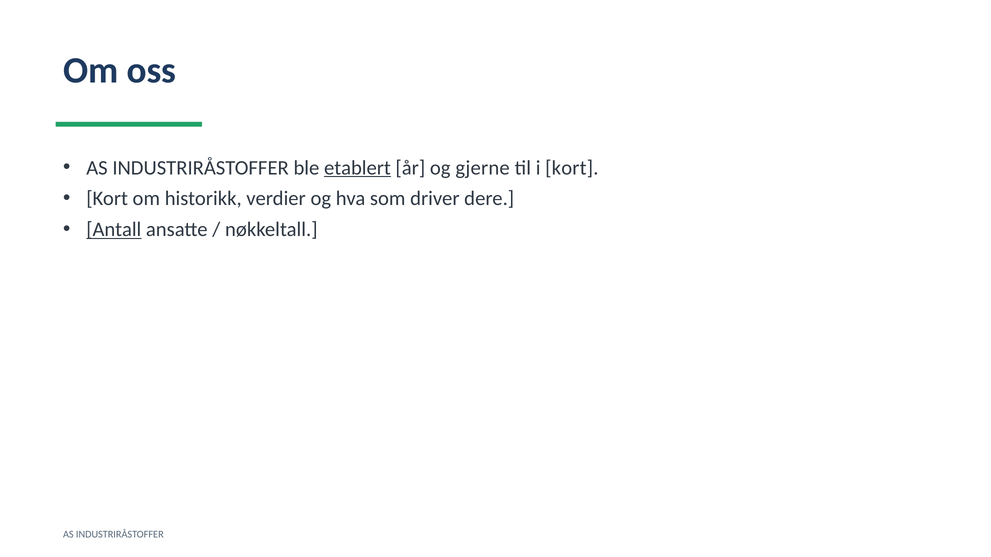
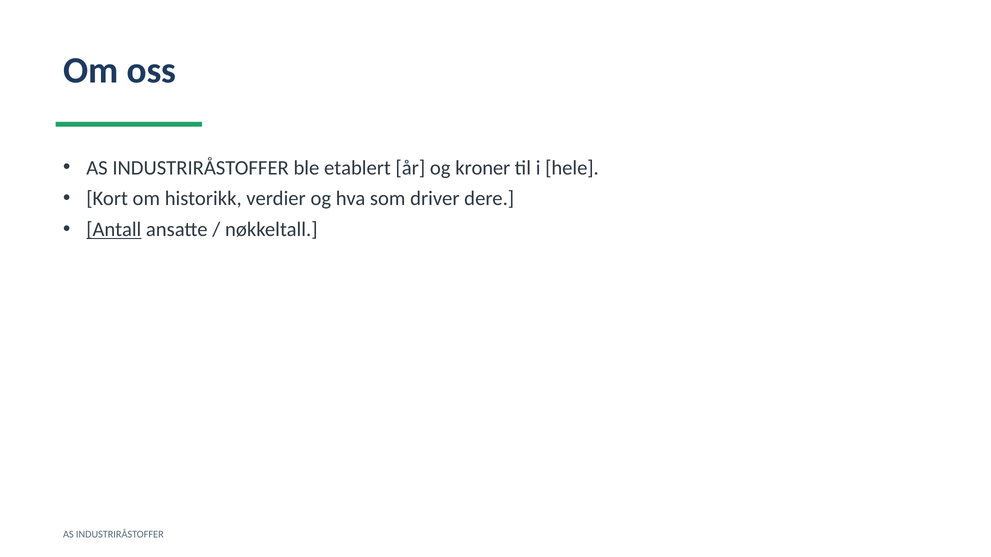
etablert underline: present -> none
gjerne: gjerne -> kroner
i kort: kort -> hele
